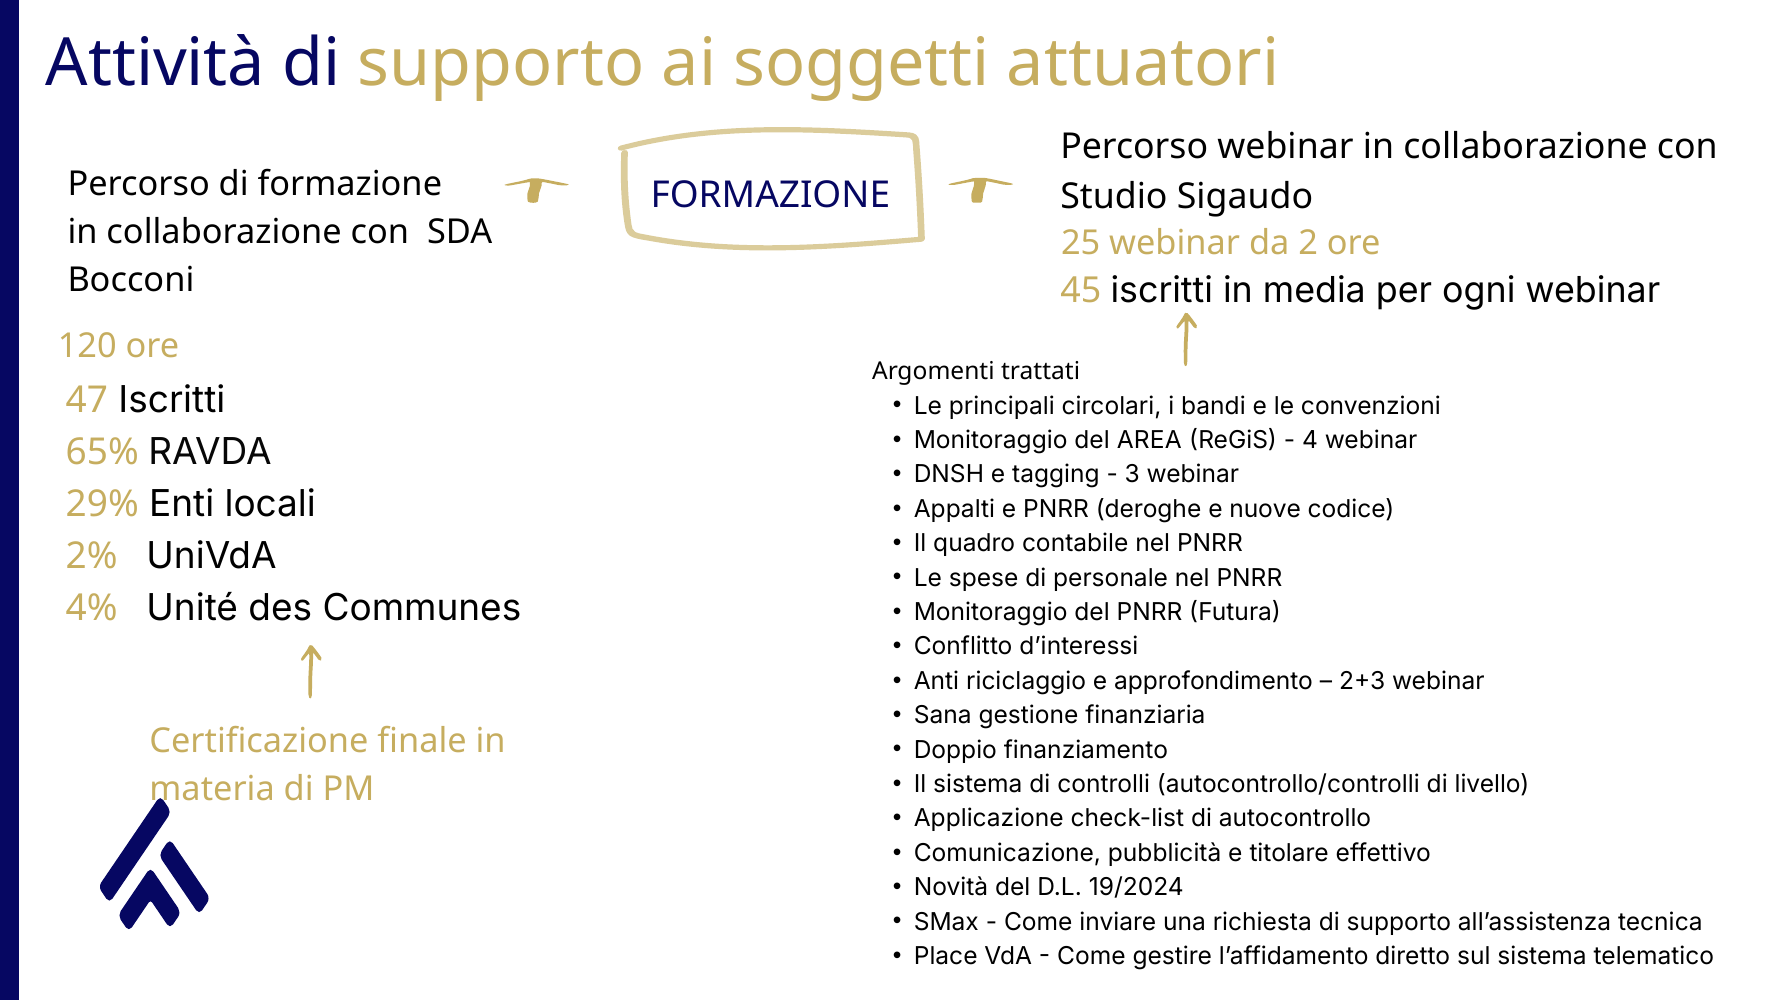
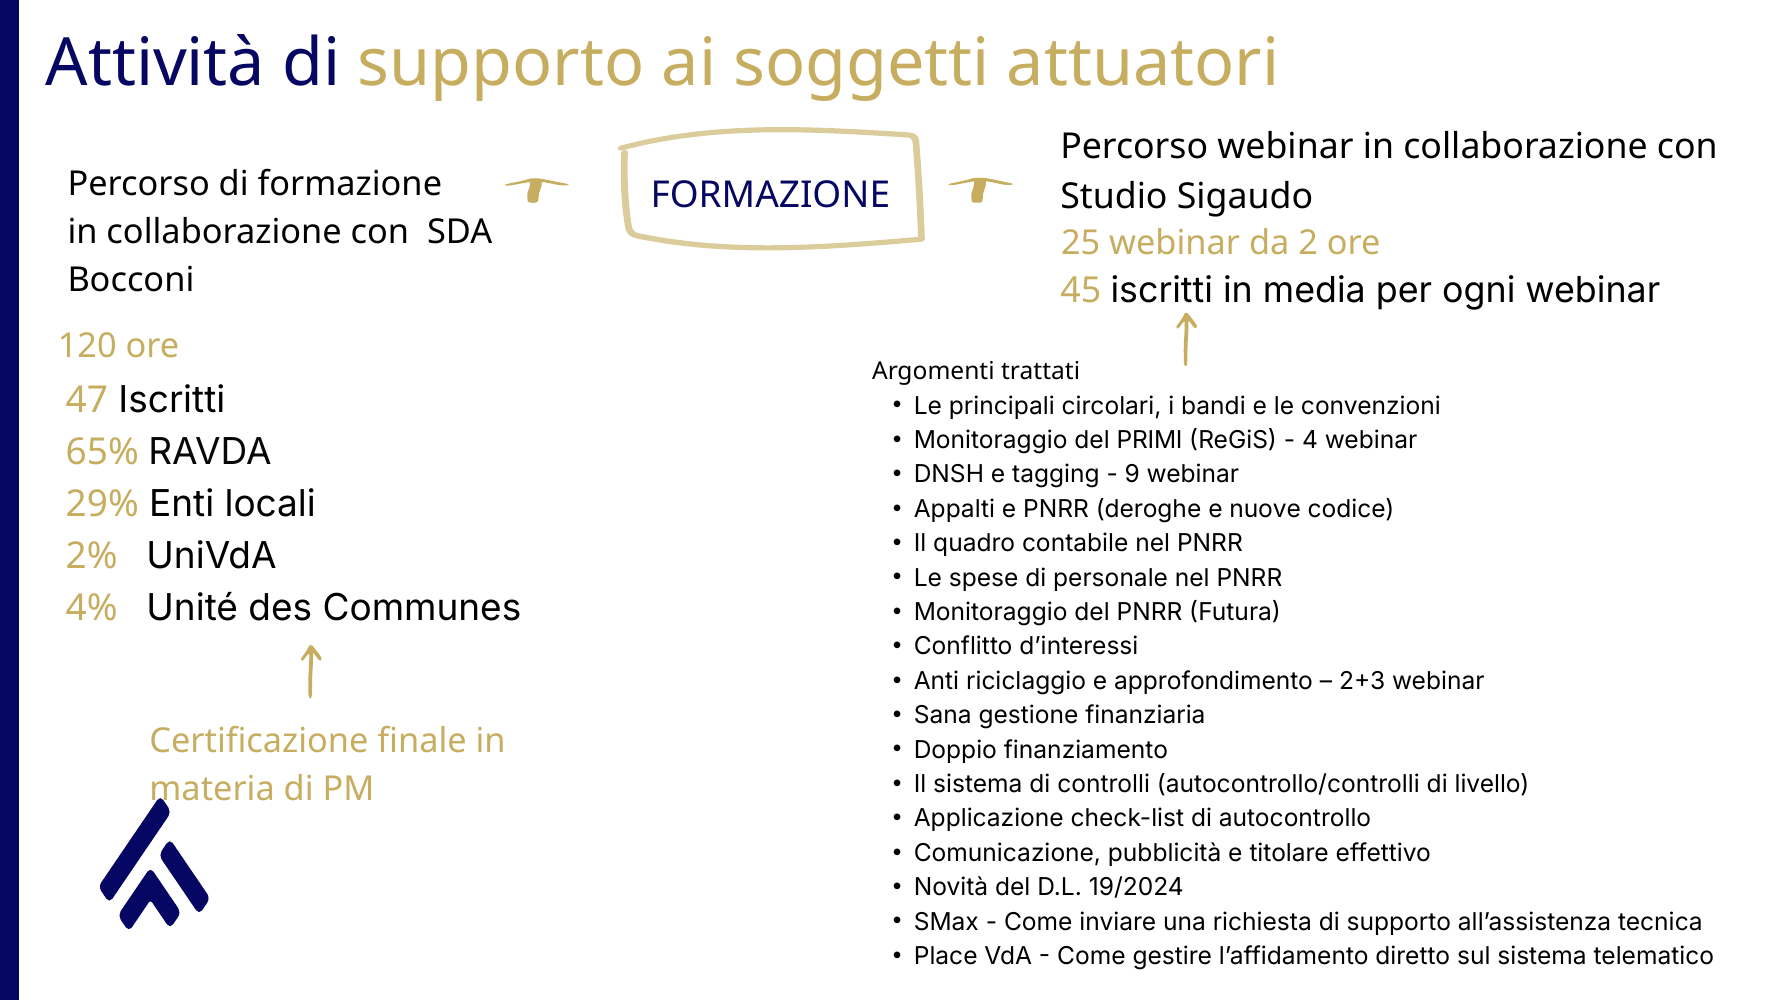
AREA: AREA -> PRIMI
3: 3 -> 9
